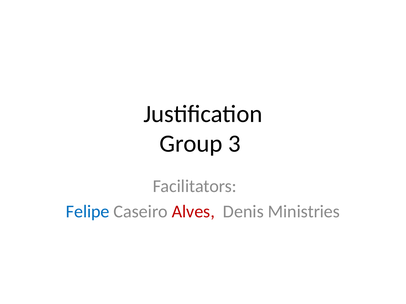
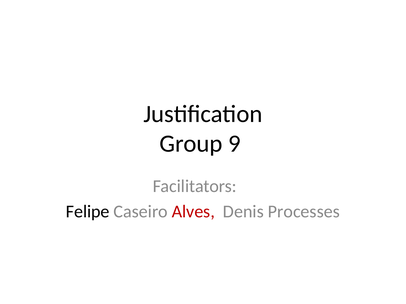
3: 3 -> 9
Felipe colour: blue -> black
Ministries: Ministries -> Processes
